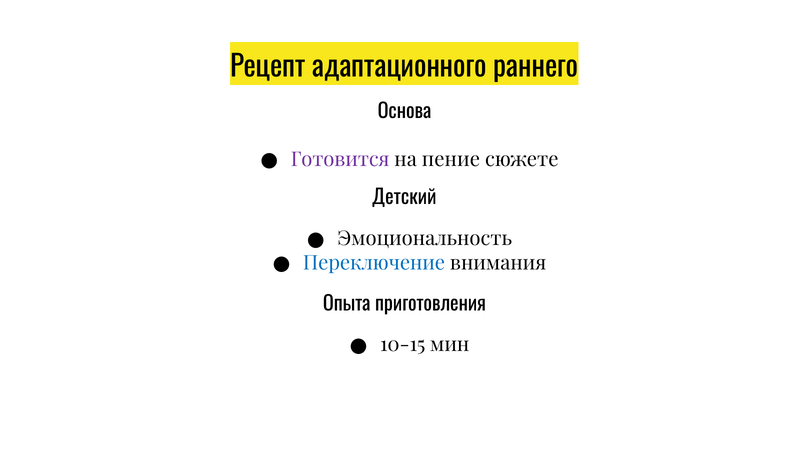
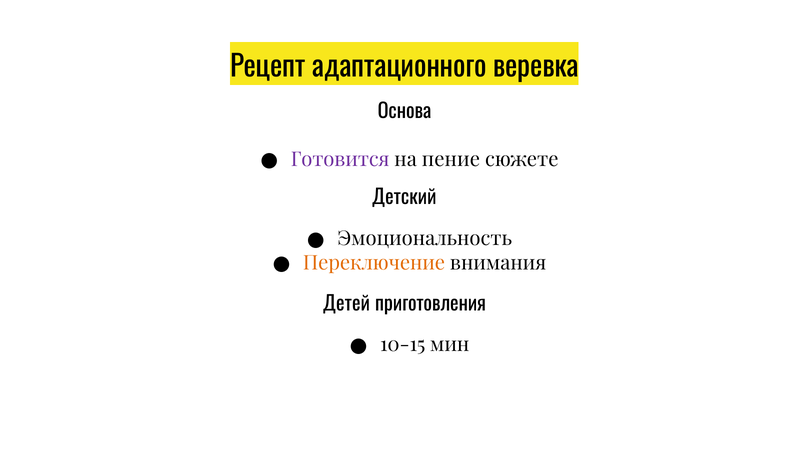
раннего: раннего -> веревка
Переключение colour: blue -> orange
Опыта: Опыта -> Детей
